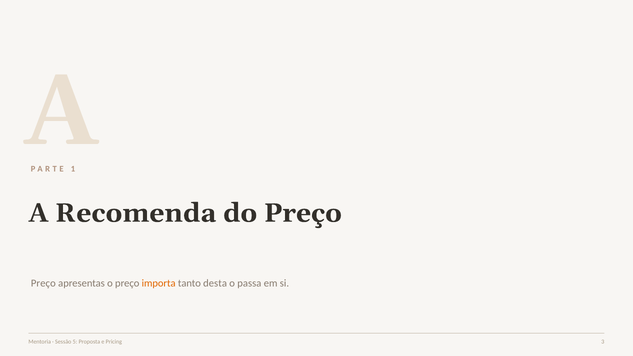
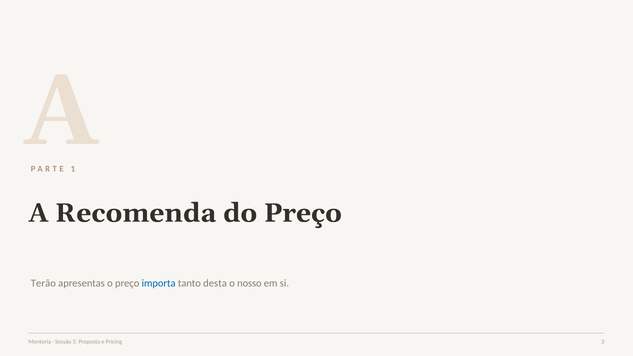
Preço at (43, 283): Preço -> Terão
importa colour: orange -> blue
passa: passa -> nosso
